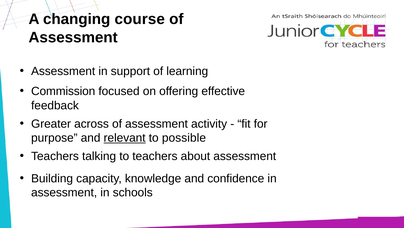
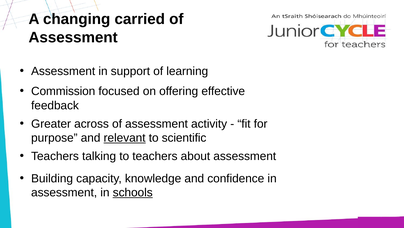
course: course -> carried
possible: possible -> scientific
schools underline: none -> present
